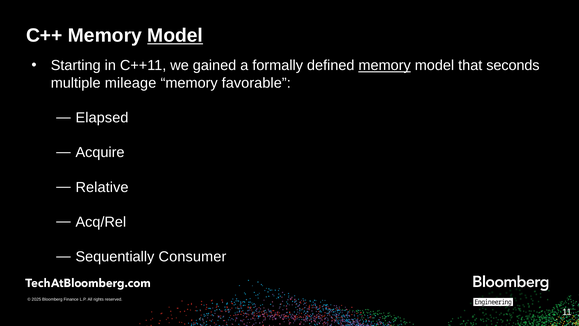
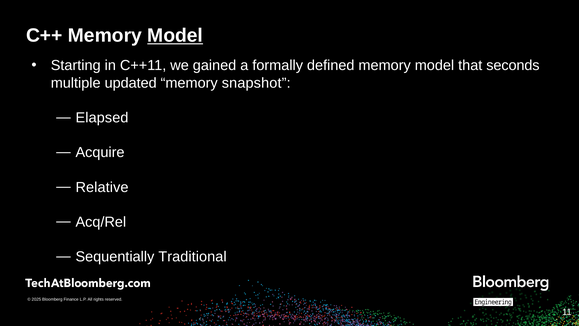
memory at (385, 65) underline: present -> none
mileage: mileage -> updated
favorable: favorable -> snapshot
Consumer: Consumer -> Traditional
